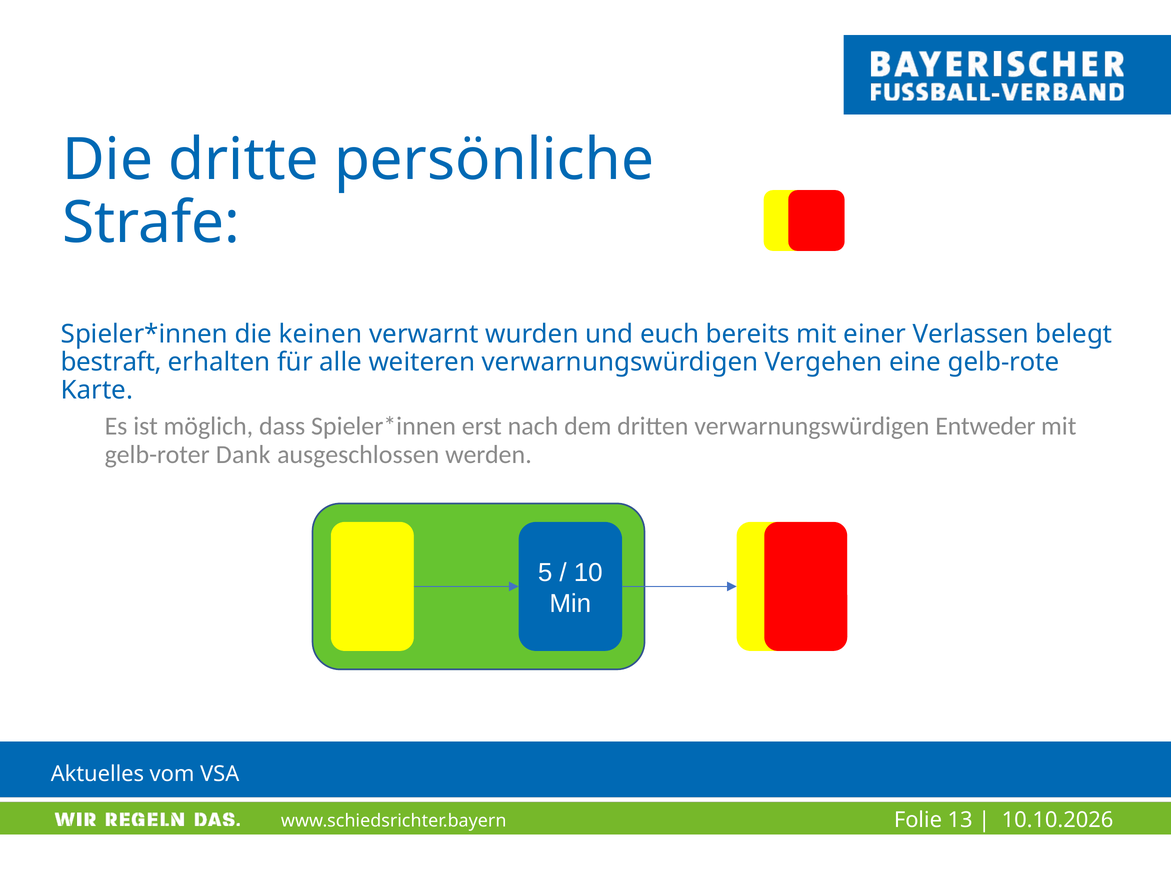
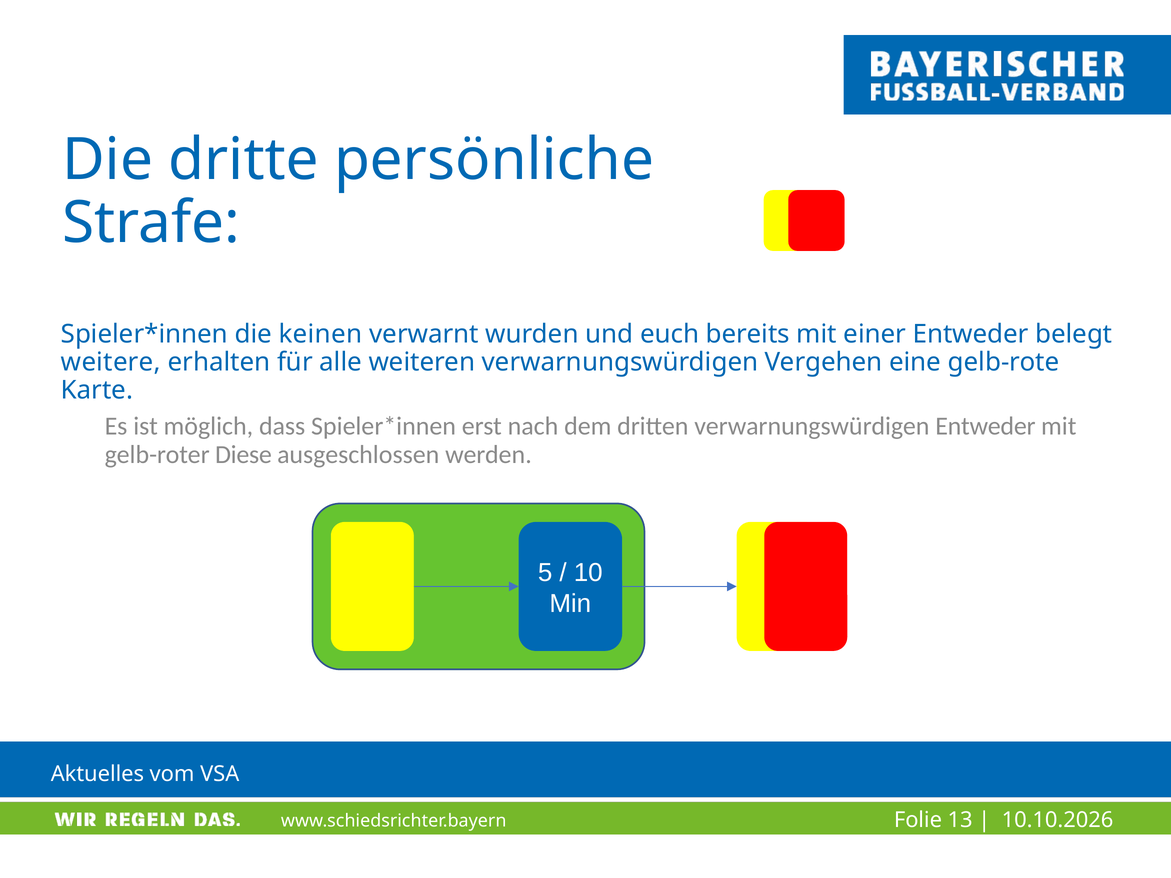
einer Verlassen: Verlassen -> Entweder
bestraft: bestraft -> weitere
Dank: Dank -> Diese
